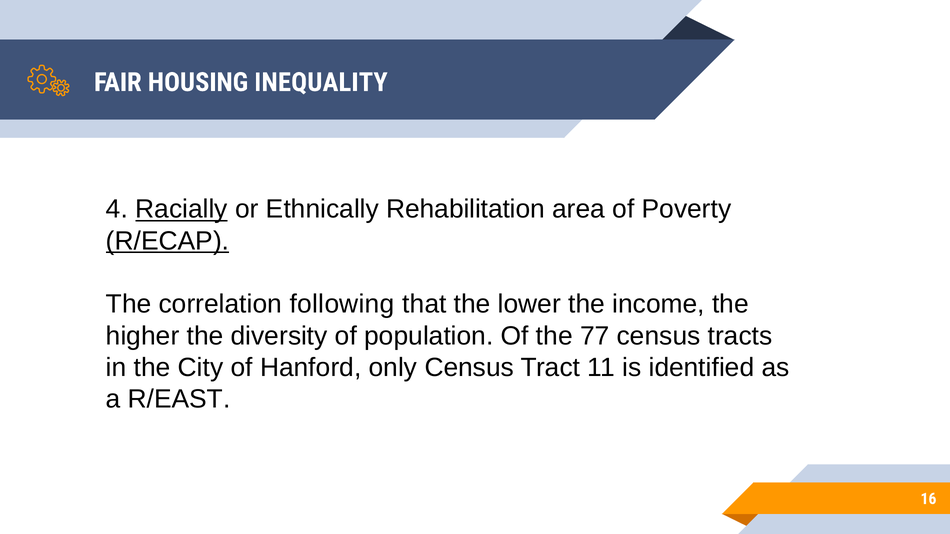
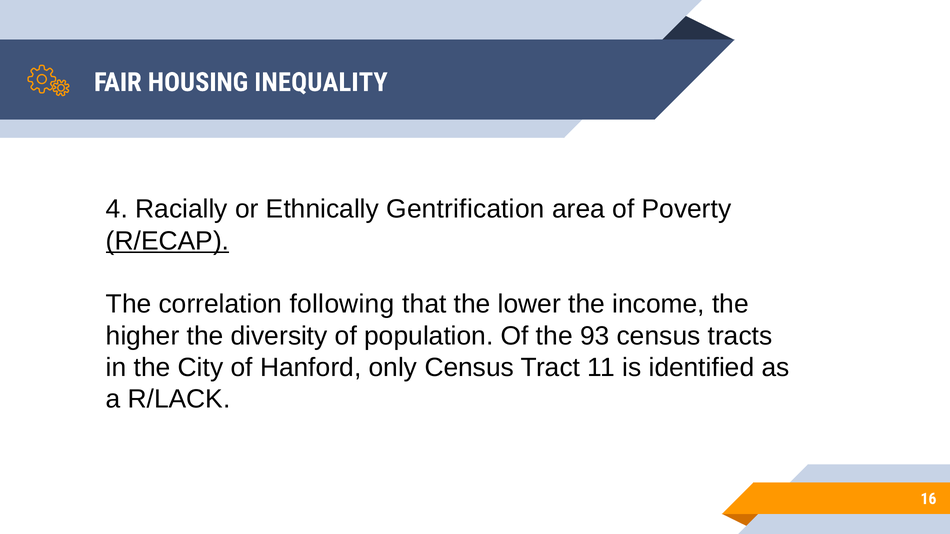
Racially underline: present -> none
Rehabilitation: Rehabilitation -> Gentrification
77: 77 -> 93
R/EAST: R/EAST -> R/LACK
